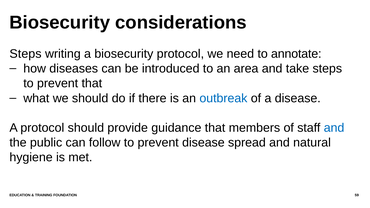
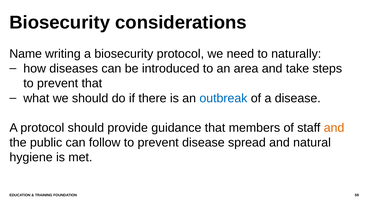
Steps at (26, 54): Steps -> Name
annotate: annotate -> naturally
and at (334, 128) colour: blue -> orange
